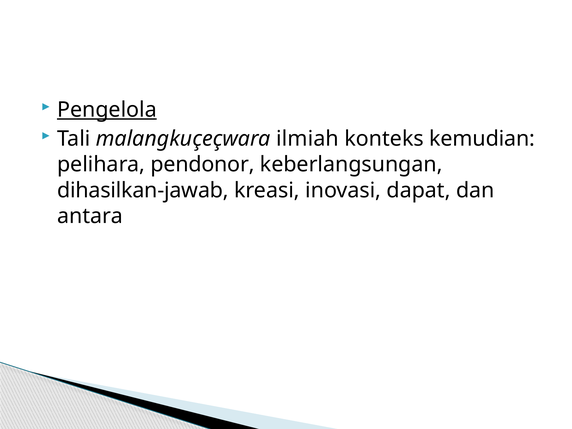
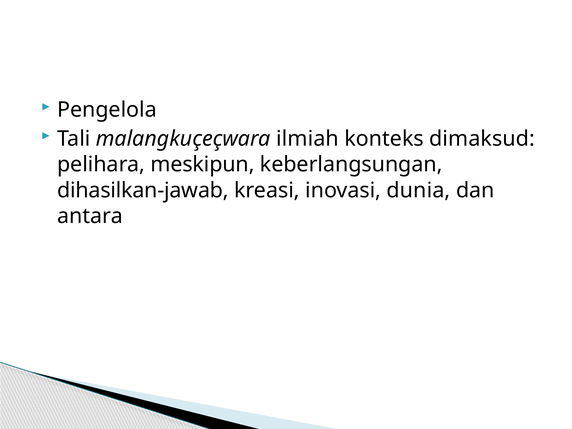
Pengelola underline: present -> none
kemudian: kemudian -> dimaksud
pendonor: pendonor -> meskipun
dapat: dapat -> dunia
